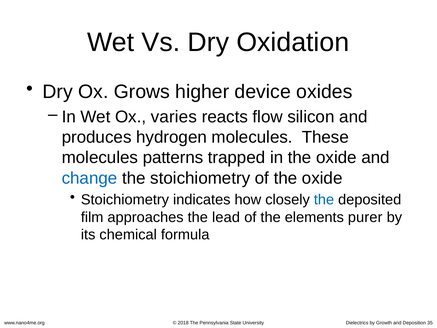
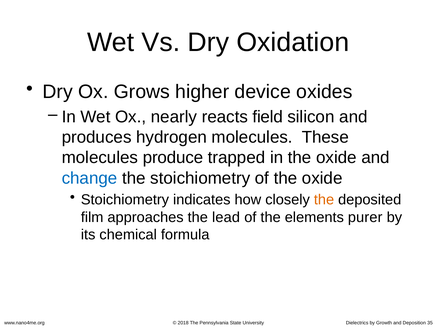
varies: varies -> nearly
flow: flow -> field
patterns: patterns -> produce
the at (324, 200) colour: blue -> orange
